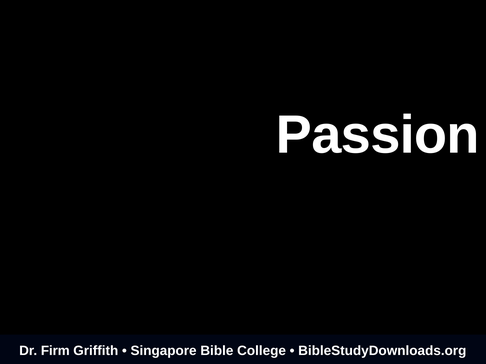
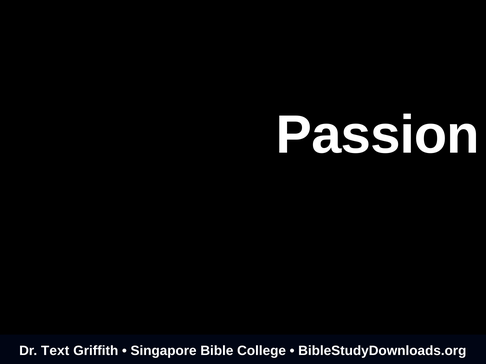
Firm: Firm -> Text
